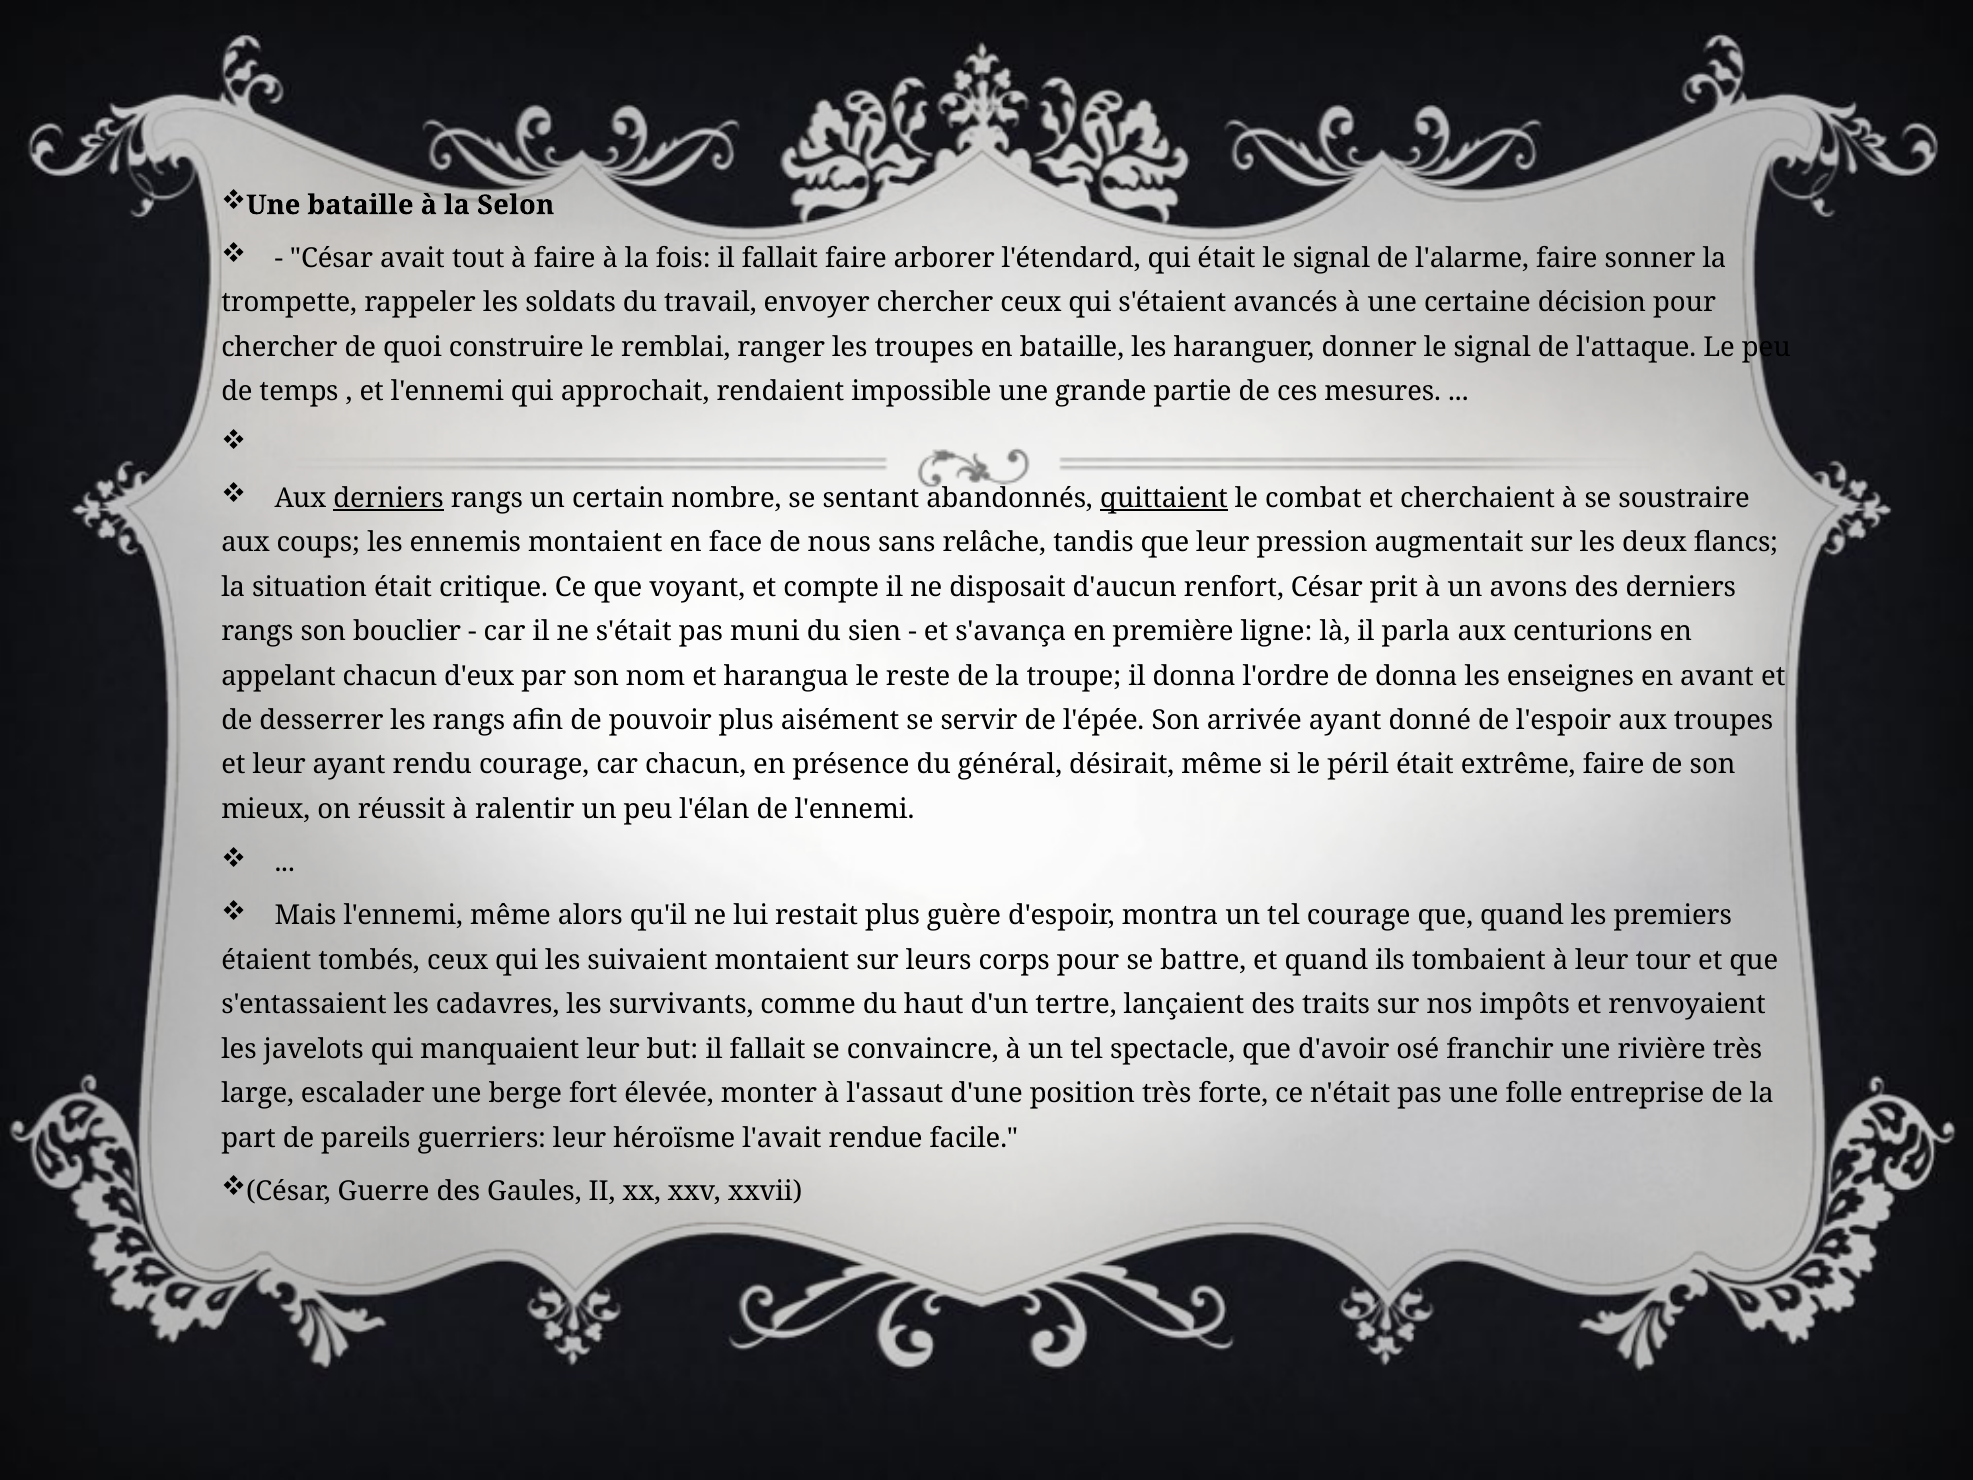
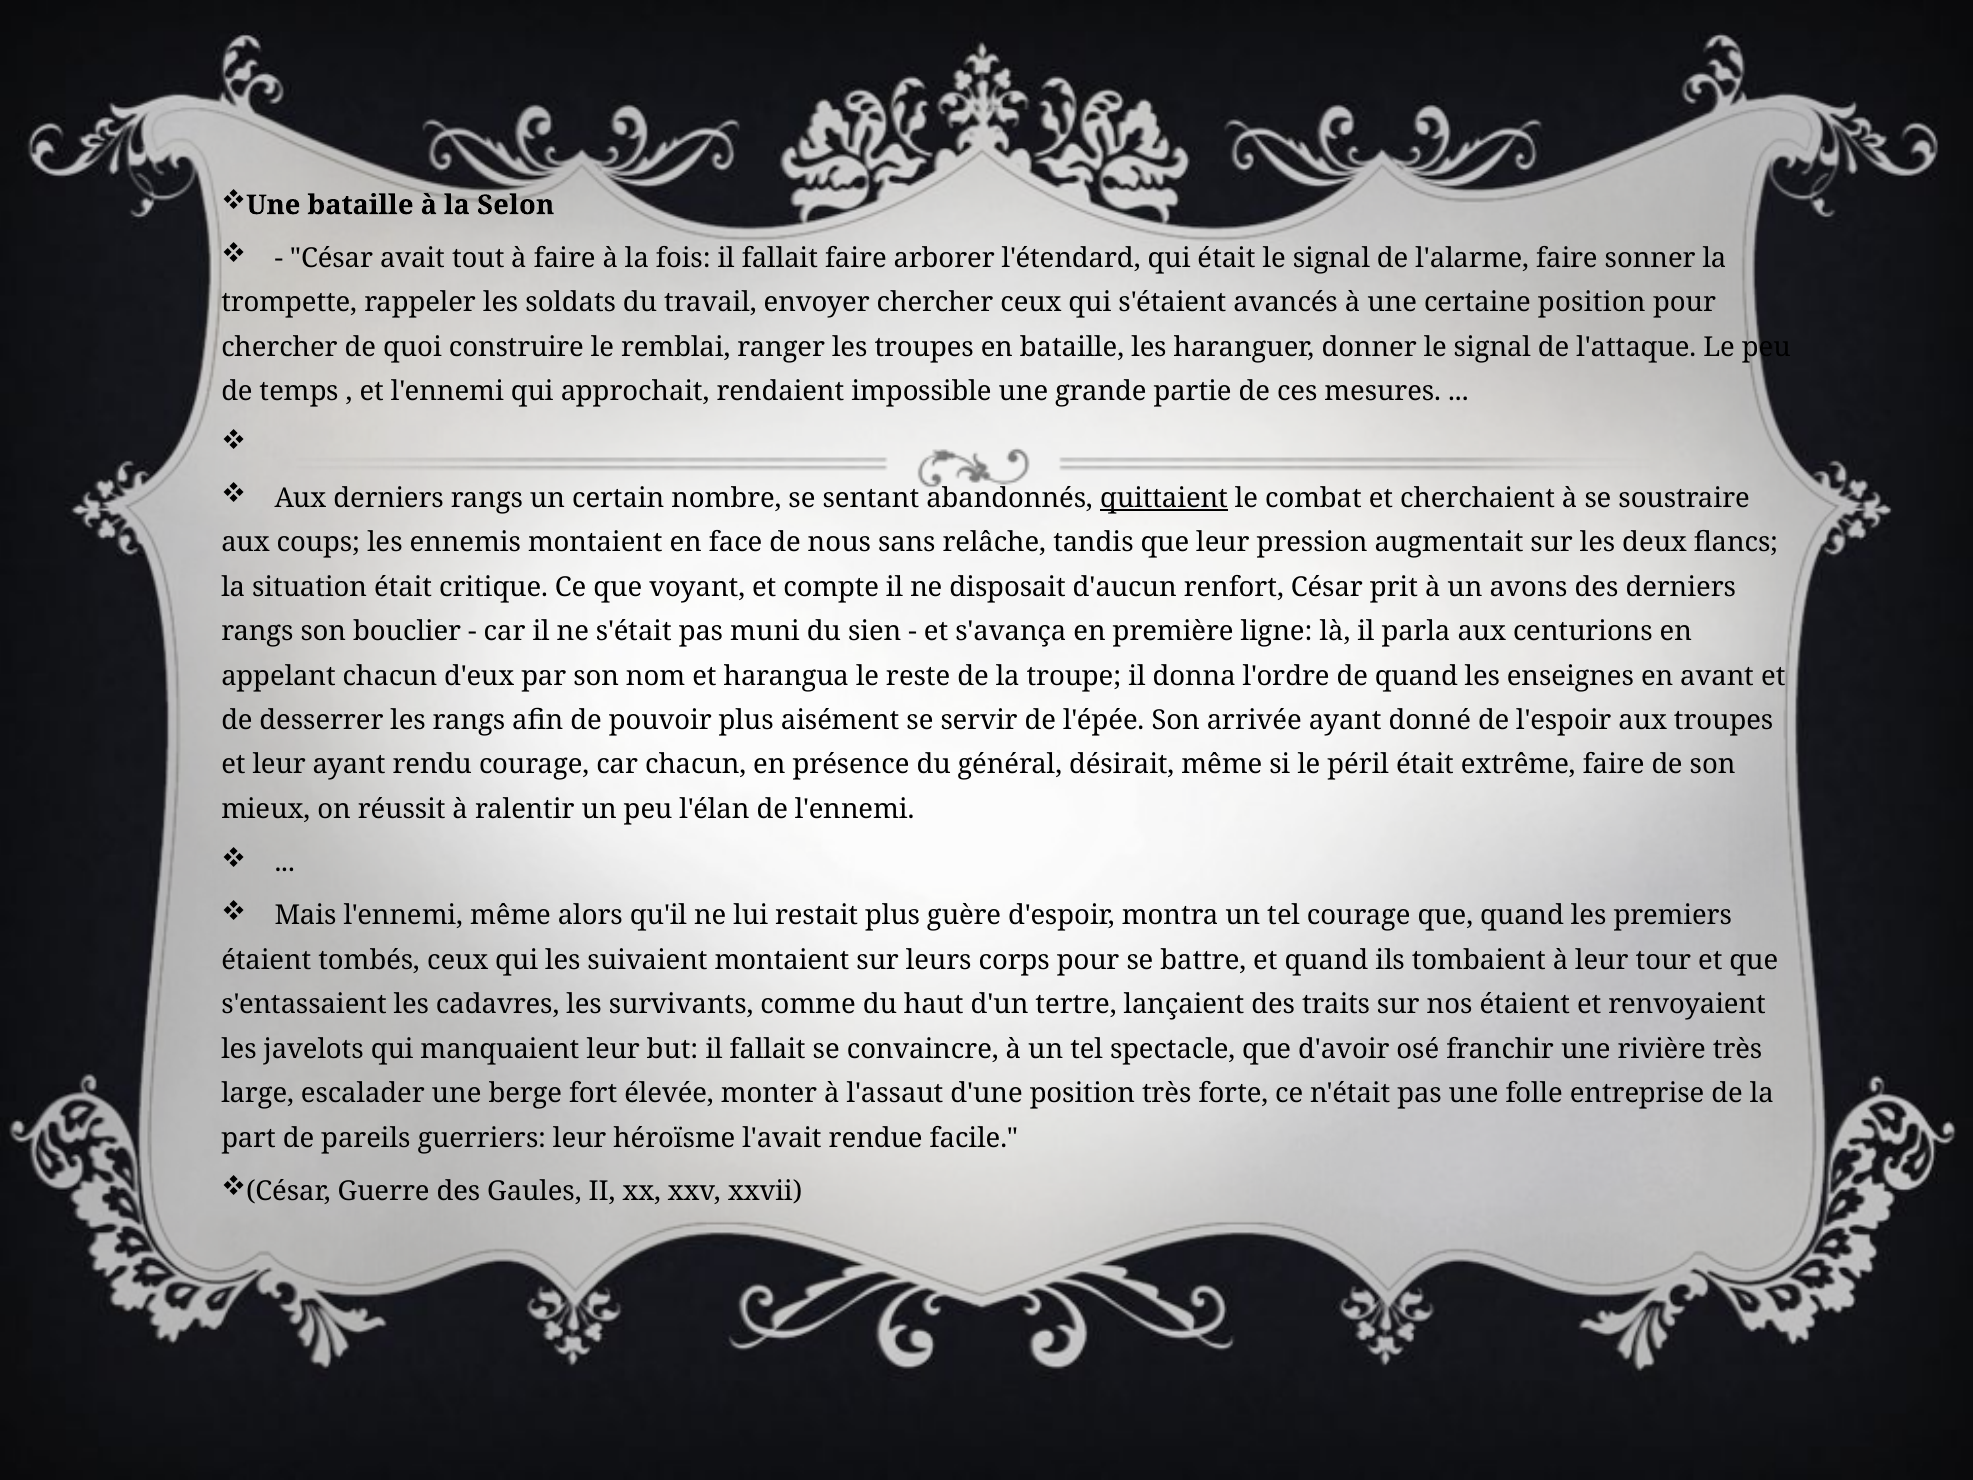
certaine décision: décision -> position
derniers at (389, 498) underline: present -> none
de donna: donna -> quand
nos impôts: impôts -> étaient
